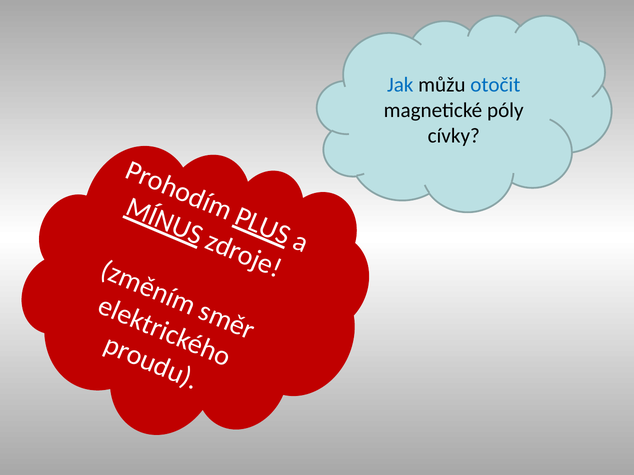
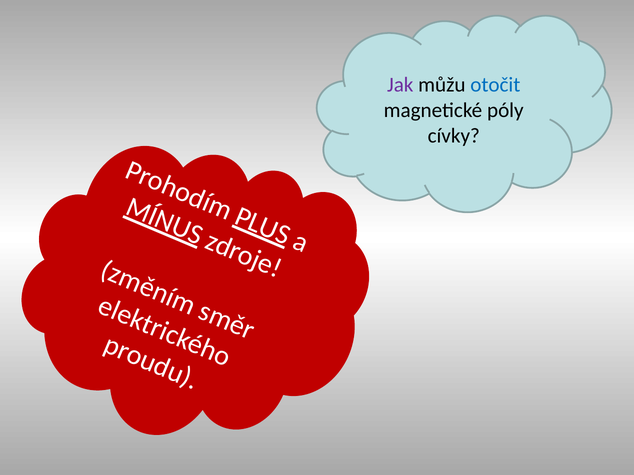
Jak colour: blue -> purple
